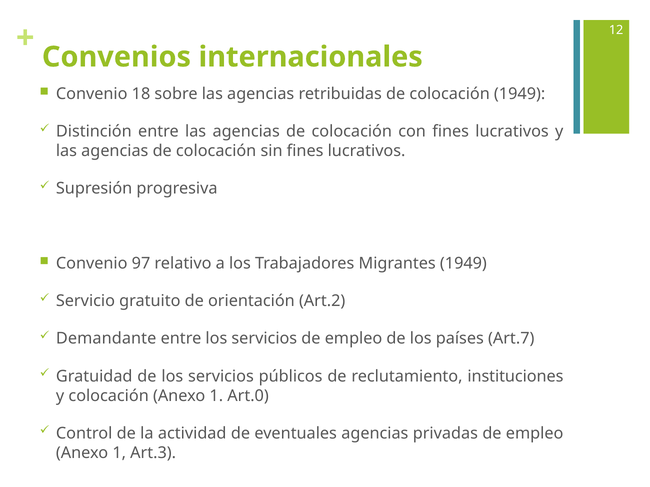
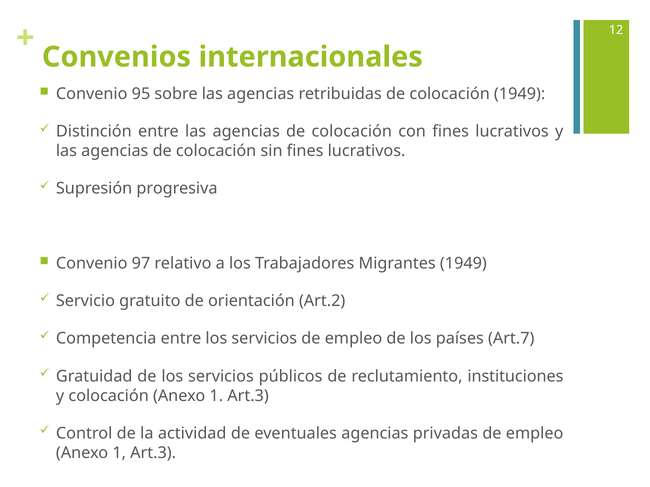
18: 18 -> 95
Demandante: Demandante -> Competencia
colocación Anexo 1 Art.0: Art.0 -> Art.3
